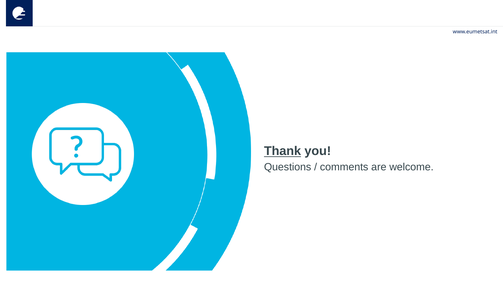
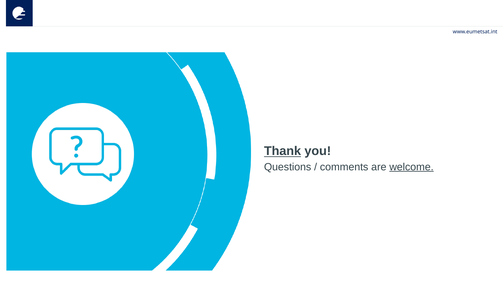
welcome underline: none -> present
